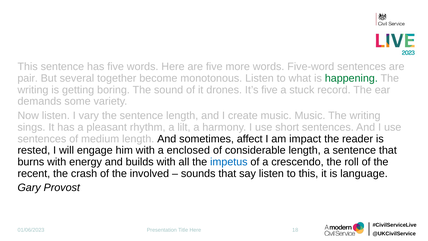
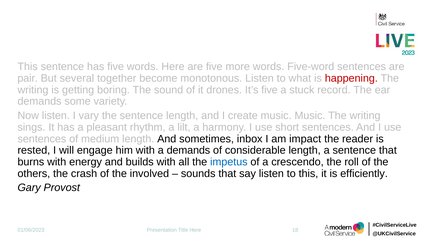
happening colour: green -> red
affect: affect -> inbox
a enclosed: enclosed -> demands
recent: recent -> others
language: language -> efficiently
